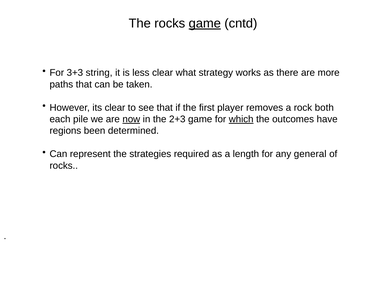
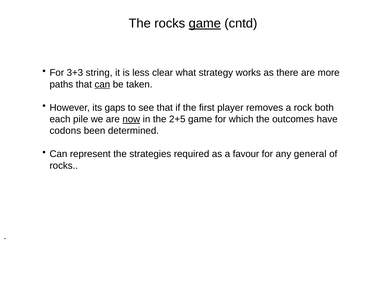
can at (102, 84) underline: none -> present
its clear: clear -> gaps
2+3: 2+3 -> 2+5
which underline: present -> none
regions: regions -> codons
length: length -> favour
